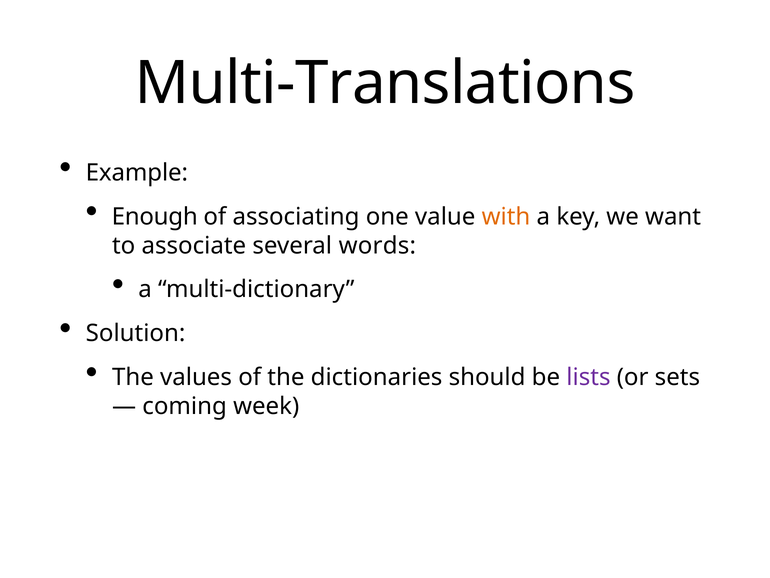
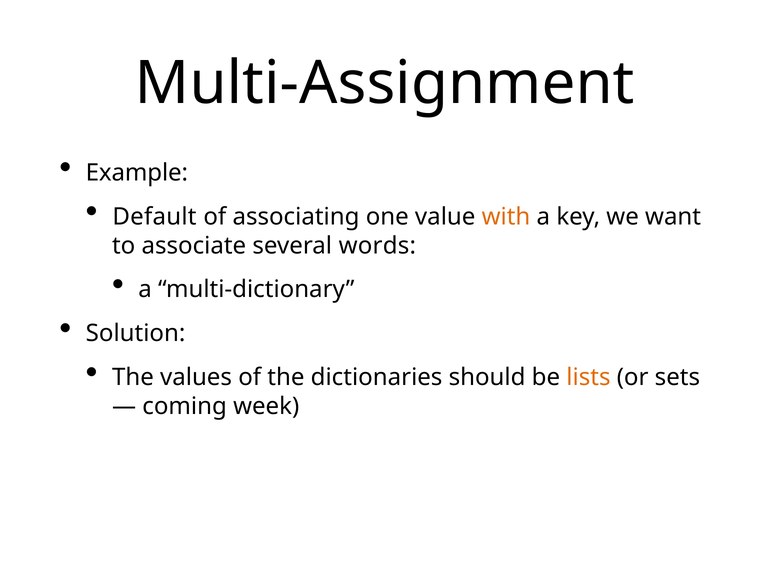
Multi-Translations: Multi-Translations -> Multi-Assignment
Enough: Enough -> Default
lists colour: purple -> orange
